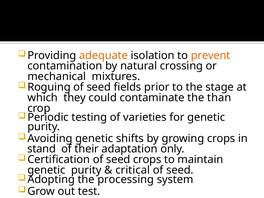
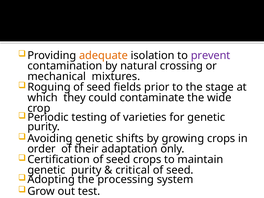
prevent colour: orange -> purple
than: than -> wide
stand: stand -> order
